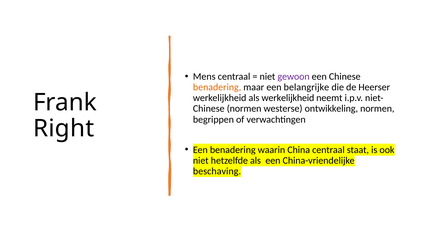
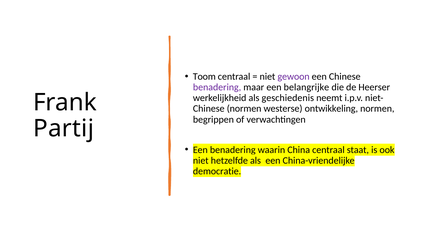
Mens: Mens -> Toom
benadering at (217, 87) colour: orange -> purple
als werkelijkheid: werkelijkheid -> geschiedenis
Right: Right -> Partij
beschaving: beschaving -> democratie
